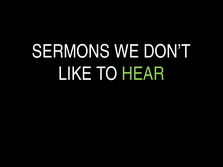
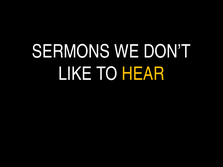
HEAR colour: light green -> yellow
